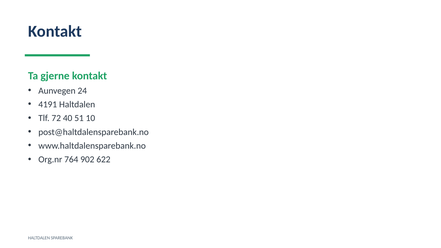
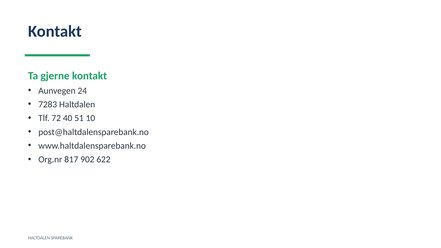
4191: 4191 -> 7283
764: 764 -> 817
